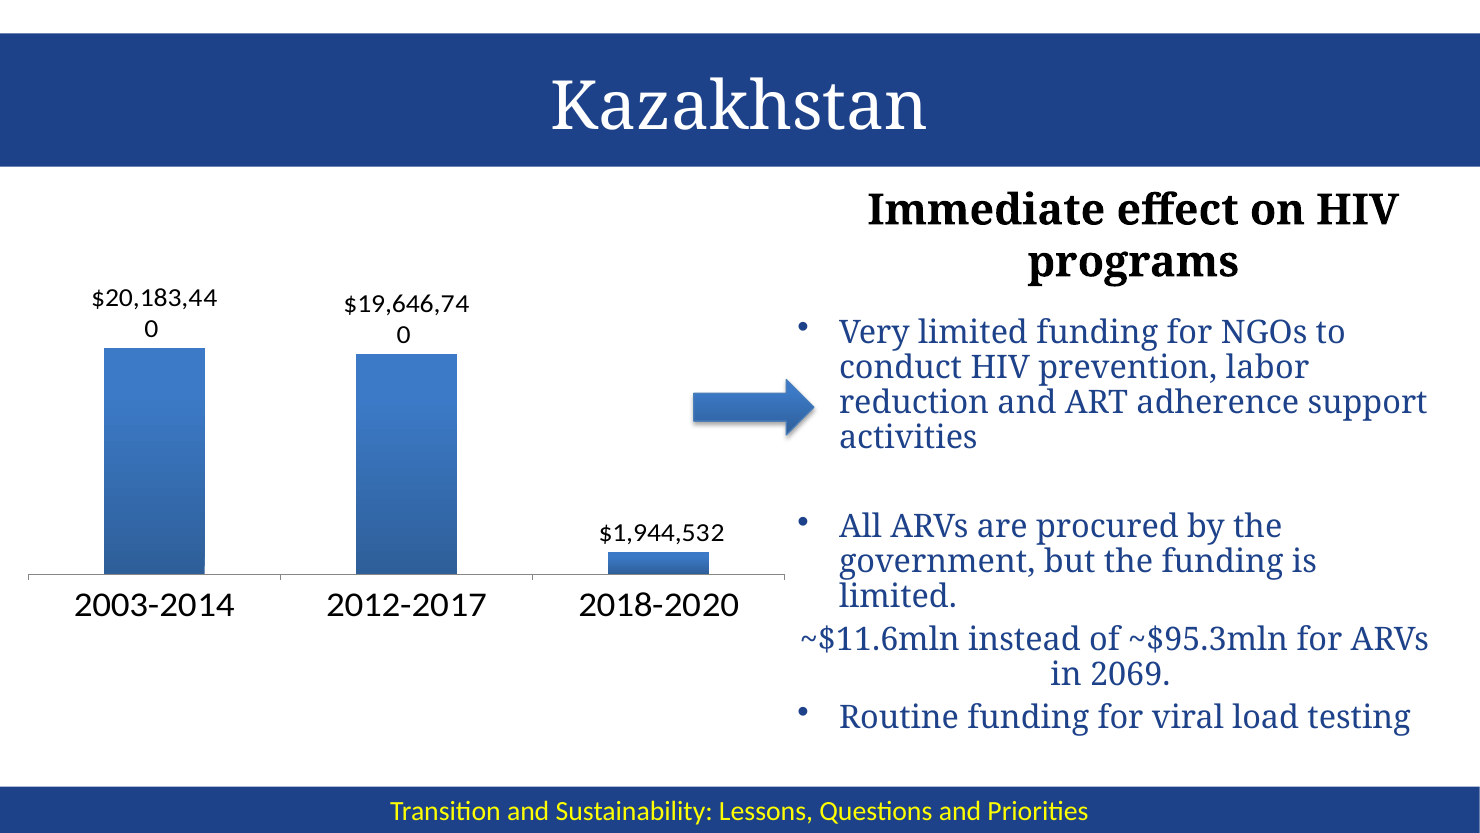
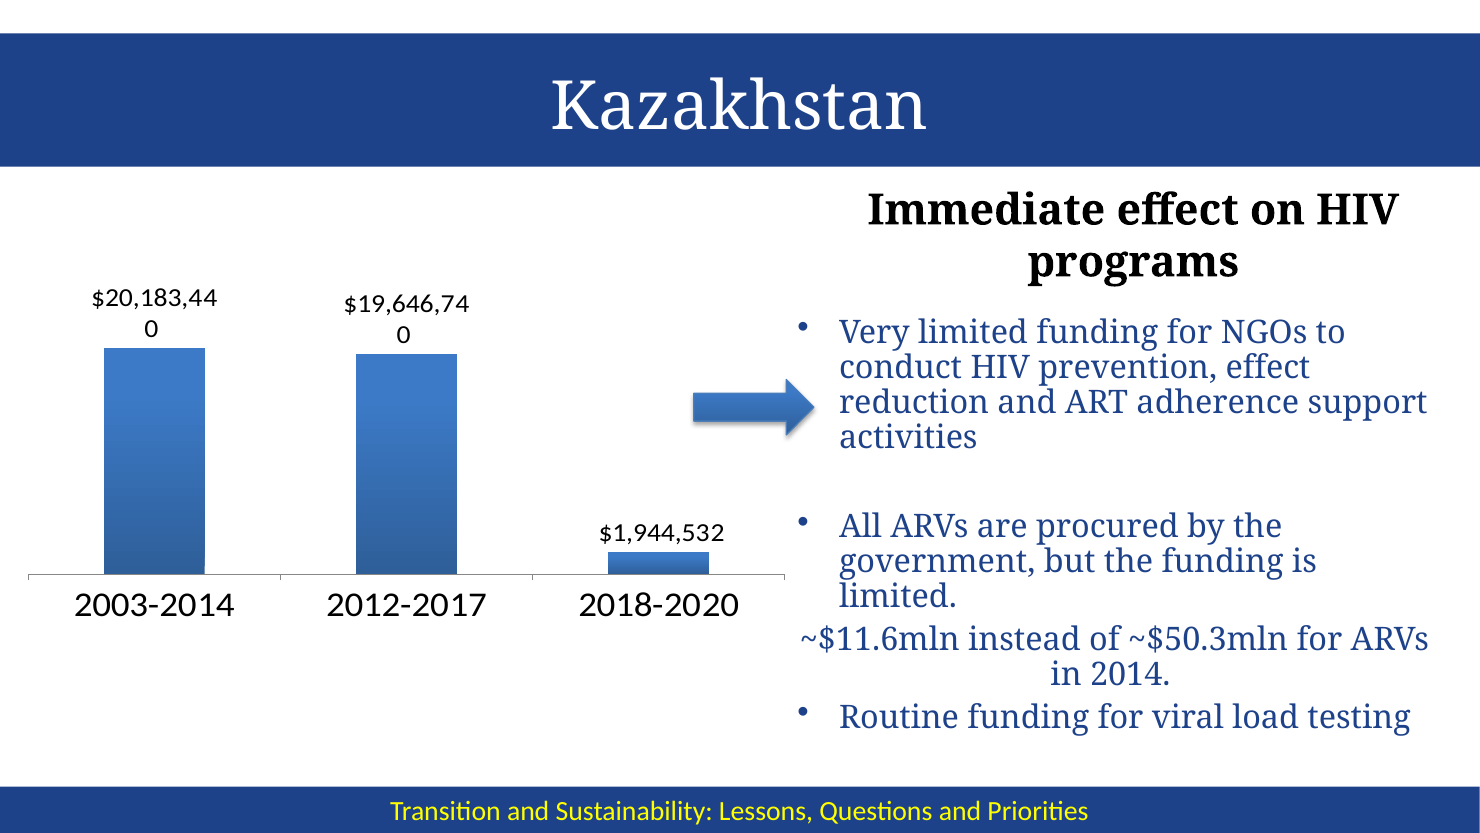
prevention labor: labor -> effect
~$95.3mln: ~$95.3mln -> ~$50.3mln
2069: 2069 -> 2014
